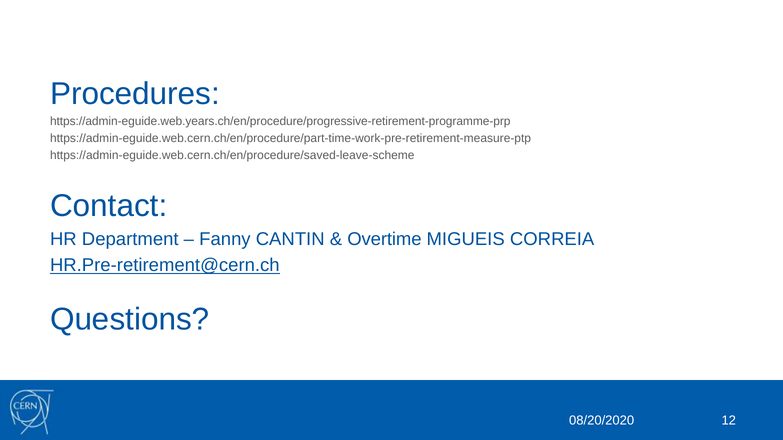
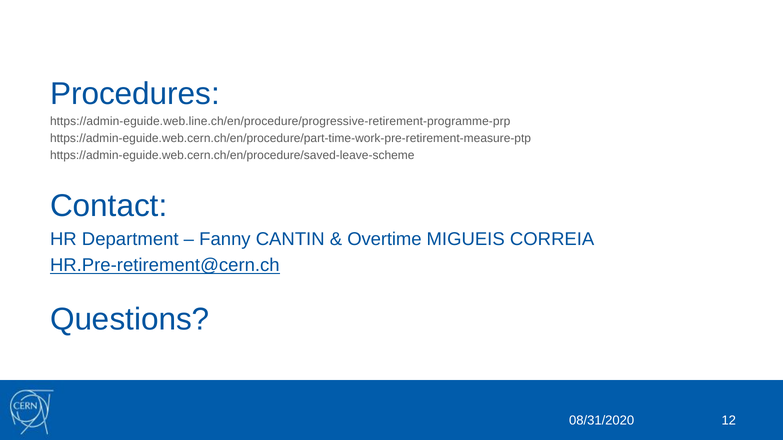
https://admin-eguide.web.years.ch/en/procedure/progressive-retirement-programme-prp: https://admin-eguide.web.years.ch/en/procedure/progressive-retirement-programme-prp -> https://admin-eguide.web.line.ch/en/procedure/progressive-retirement-programme-prp
08/20/2020: 08/20/2020 -> 08/31/2020
